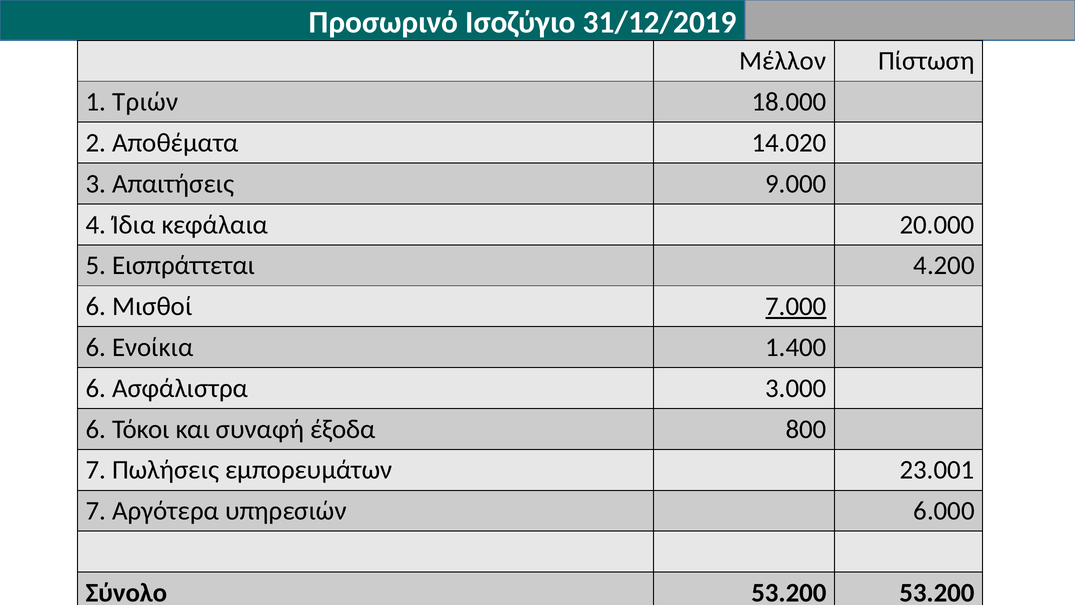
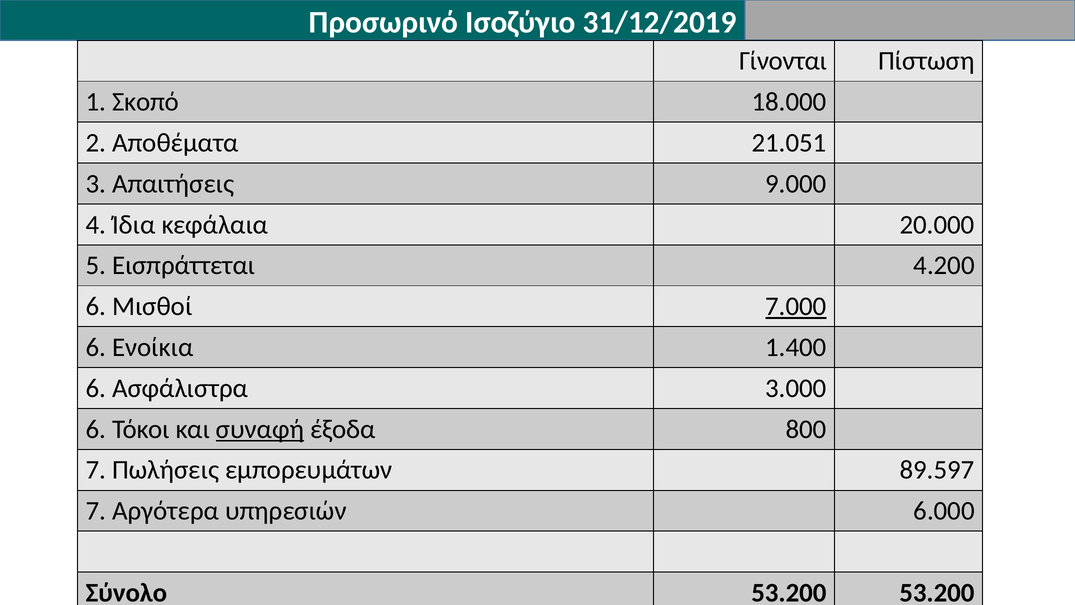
Μέλλον: Μέλλον -> Γίνονται
Τριών: Τριών -> Σκοπό
14.020: 14.020 -> 21.051
συναφή underline: none -> present
23.001: 23.001 -> 89.597
